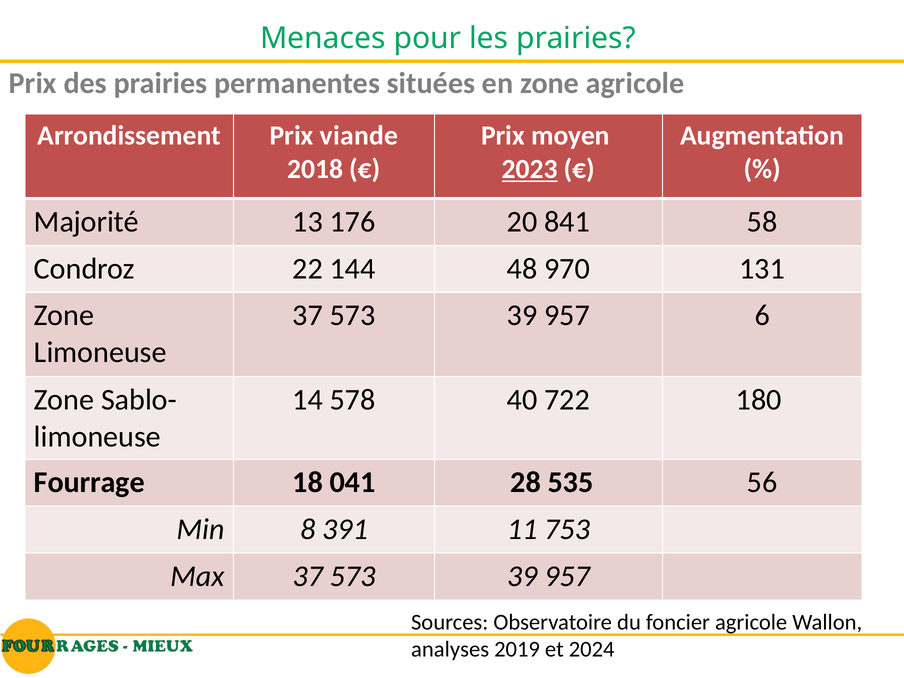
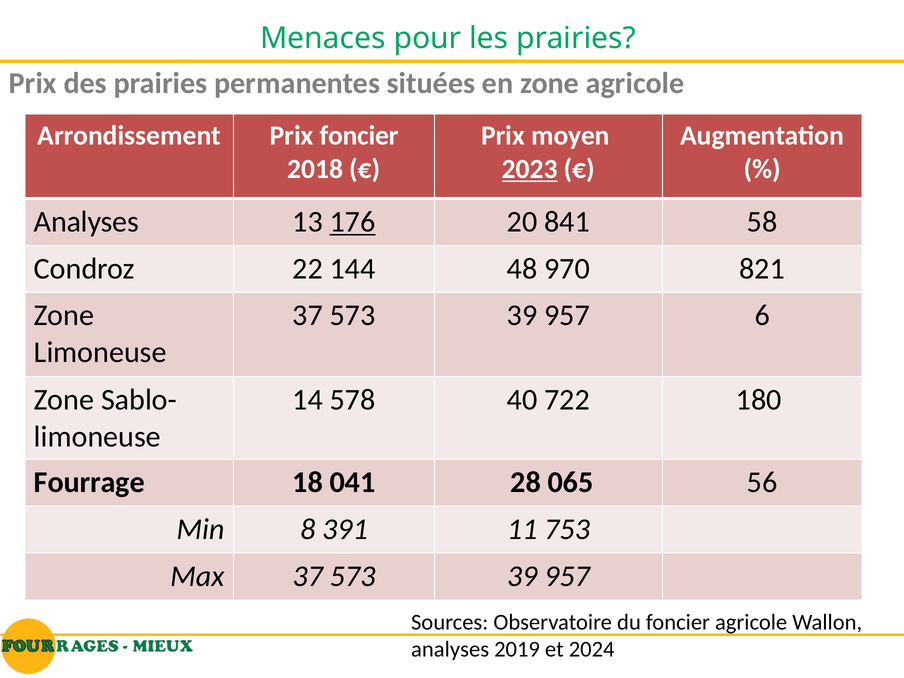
Prix viande: viande -> foncier
Majorité at (86, 222): Majorité -> Analyses
176 underline: none -> present
131: 131 -> 821
535: 535 -> 065
